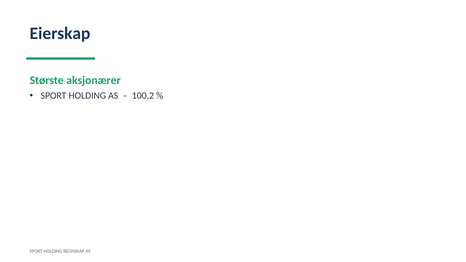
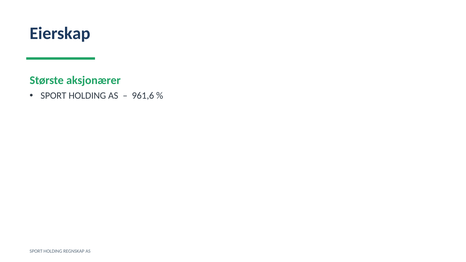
100,2: 100,2 -> 961,6
